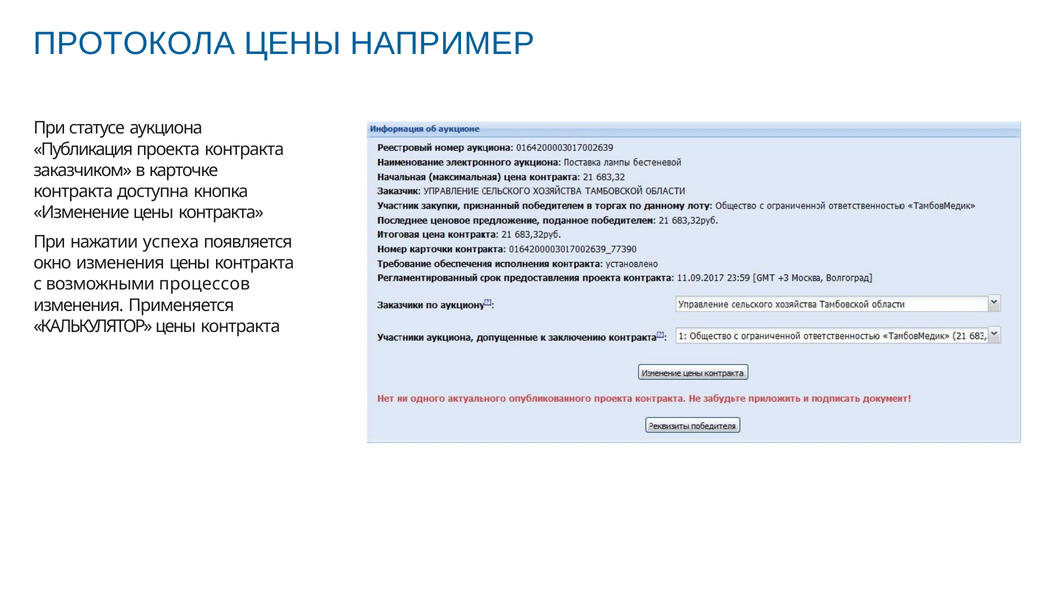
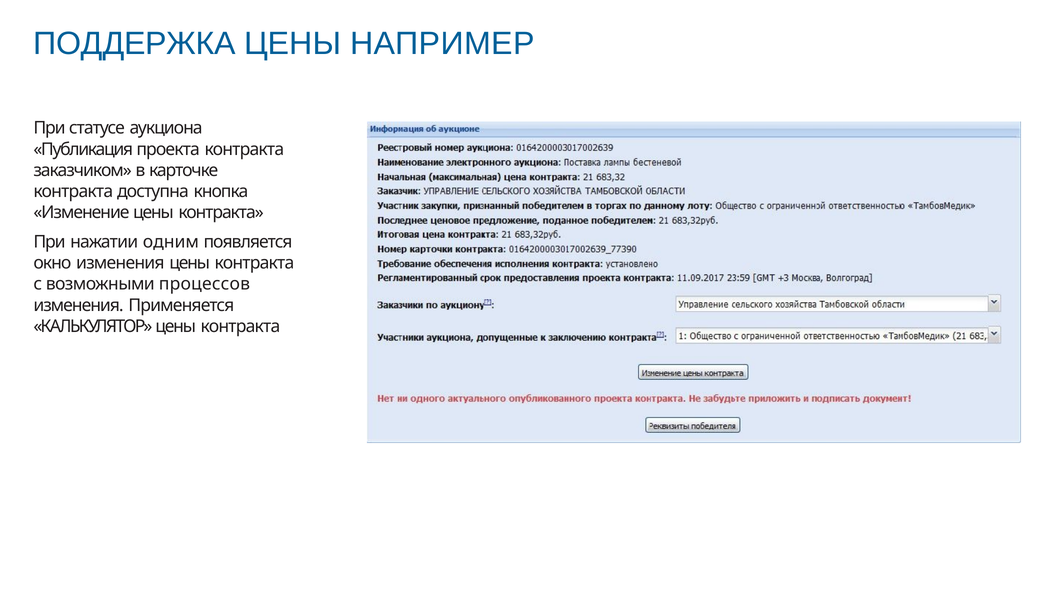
ПРОТОКОЛА: ПРОТОКОЛА -> ПОДДЕРЖКА
успеха: успеха -> одним
